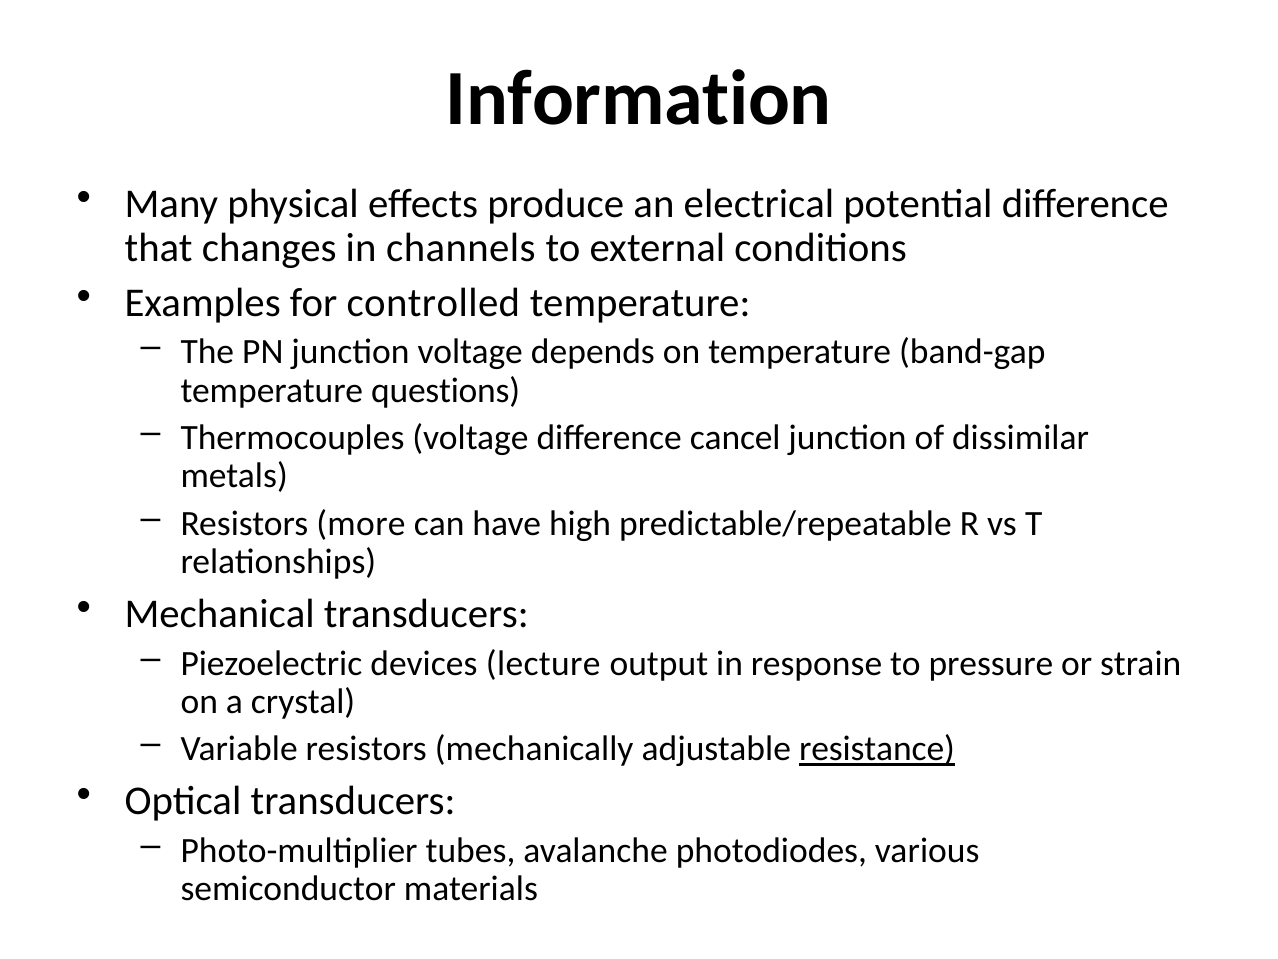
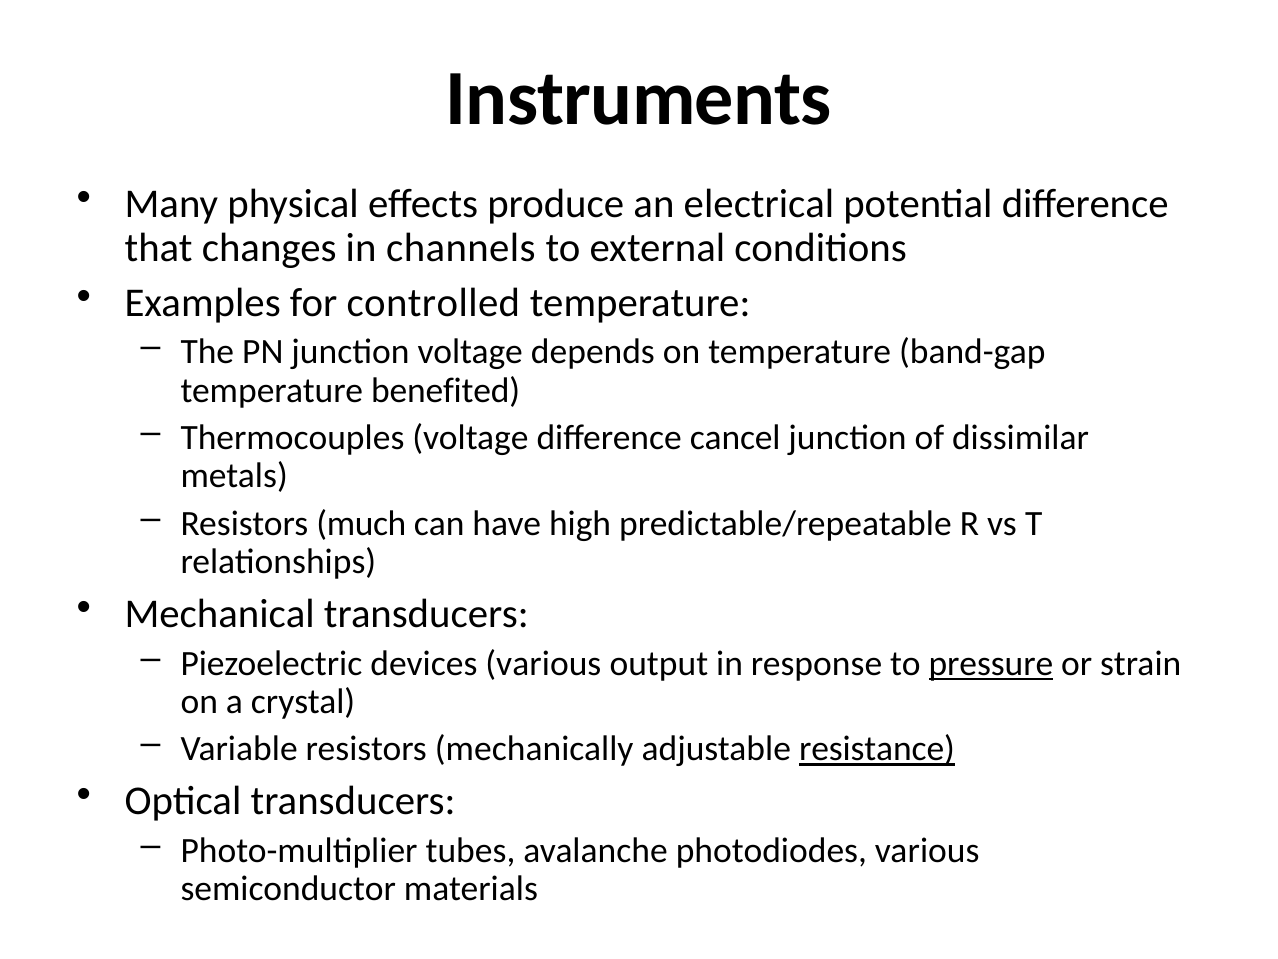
Information: Information -> Instruments
questions: questions -> benefited
more: more -> much
devices lecture: lecture -> various
pressure underline: none -> present
